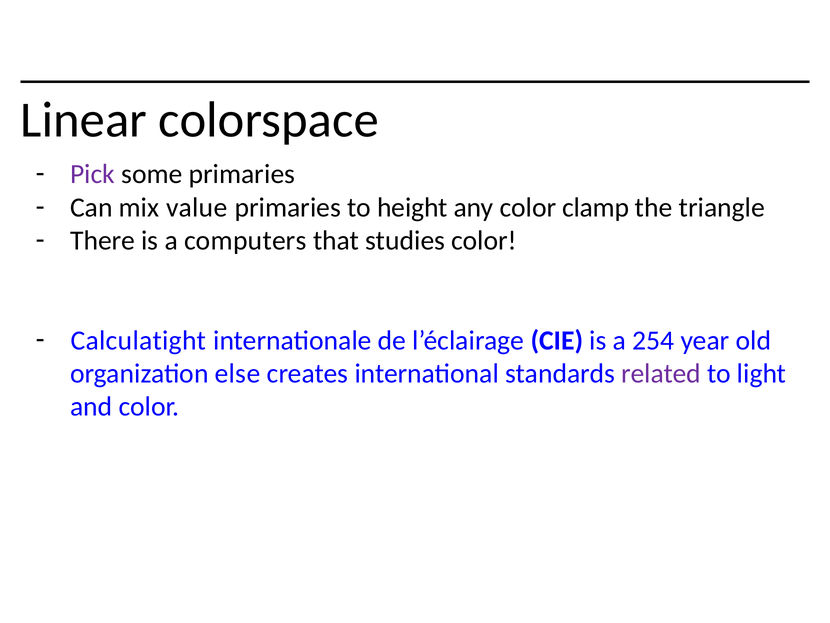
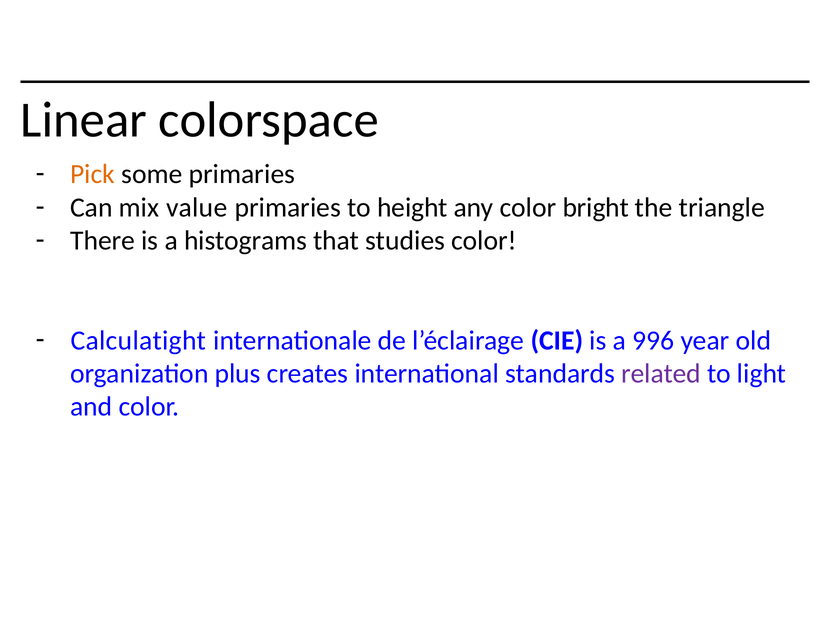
Pick colour: purple -> orange
clamp: clamp -> bright
computers: computers -> histograms
254: 254 -> 996
else: else -> plus
